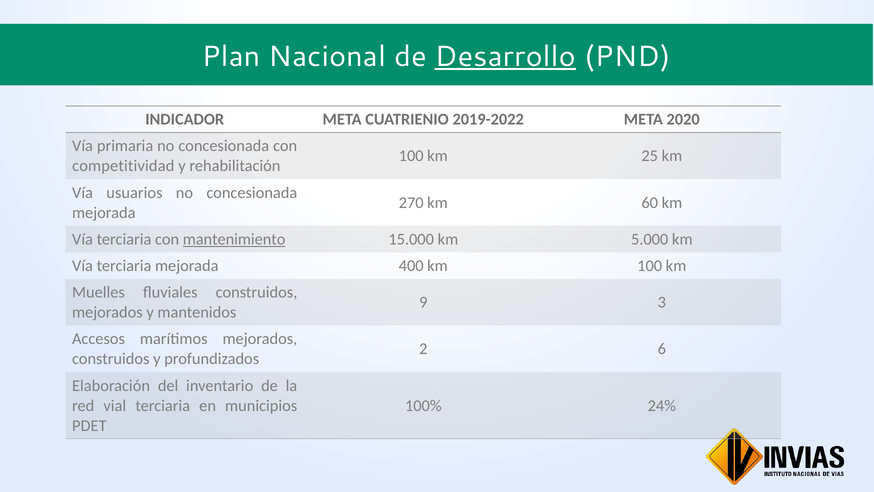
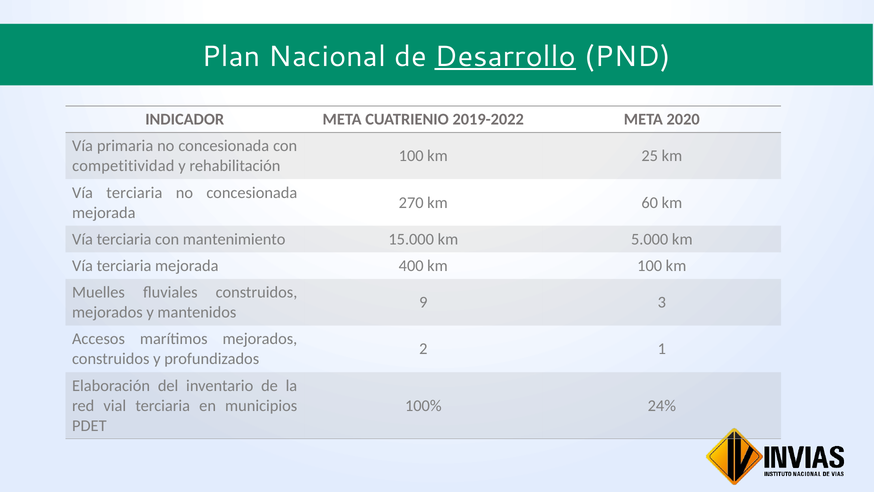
usuarios at (134, 192): usuarios -> terciaria
mantenimiento underline: present -> none
6: 6 -> 1
